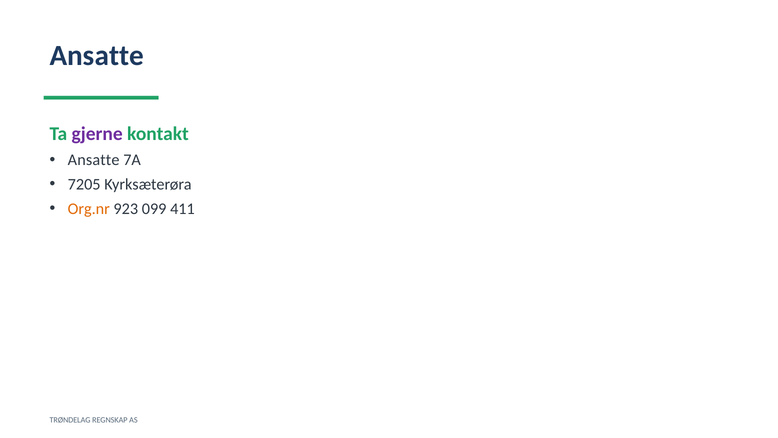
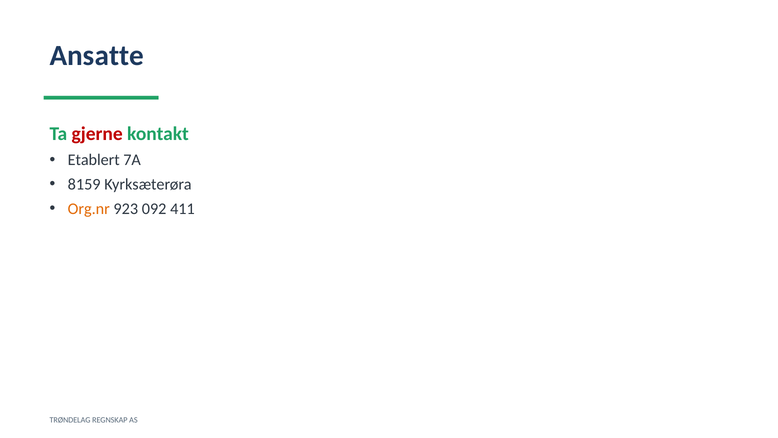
gjerne colour: purple -> red
Ansatte at (94, 160): Ansatte -> Etablert
7205: 7205 -> 8159
099: 099 -> 092
